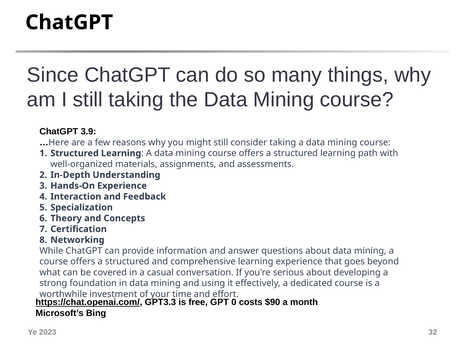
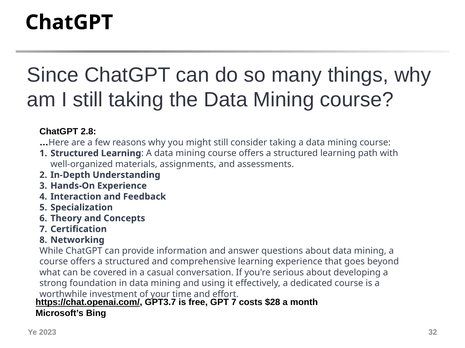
3.9: 3.9 -> 2.8
GPT3.3: GPT3.3 -> GPT3.7
GPT 0: 0 -> 7
$90: $90 -> $28
